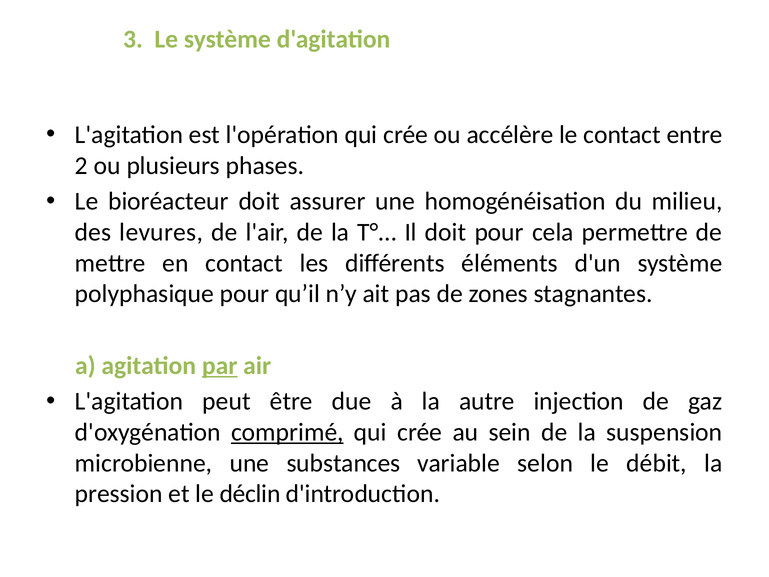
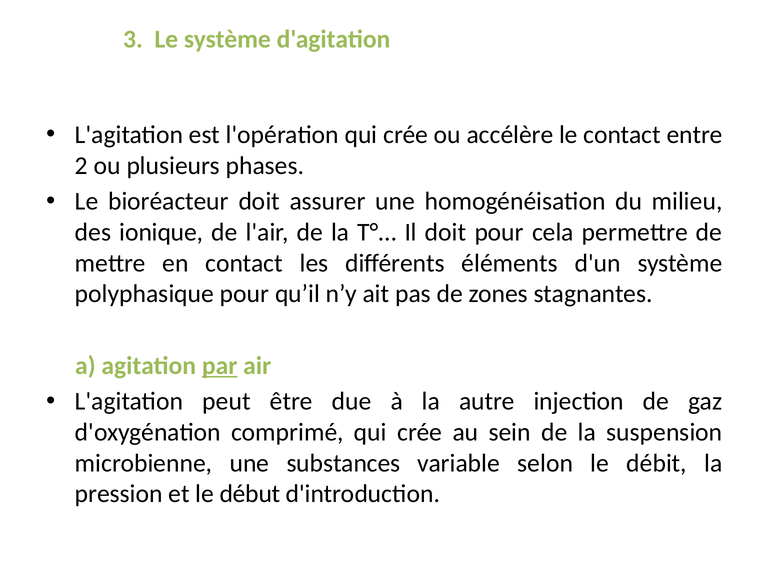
levures: levures -> ionique
comprimé underline: present -> none
déclin: déclin -> début
